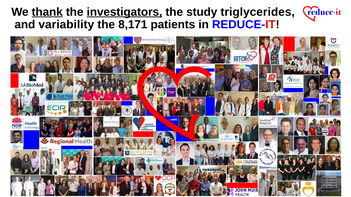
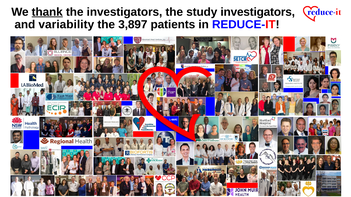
investigators at (124, 12) underline: present -> none
study triglycerides: triglycerides -> investigators
8,171: 8,171 -> 3,897
